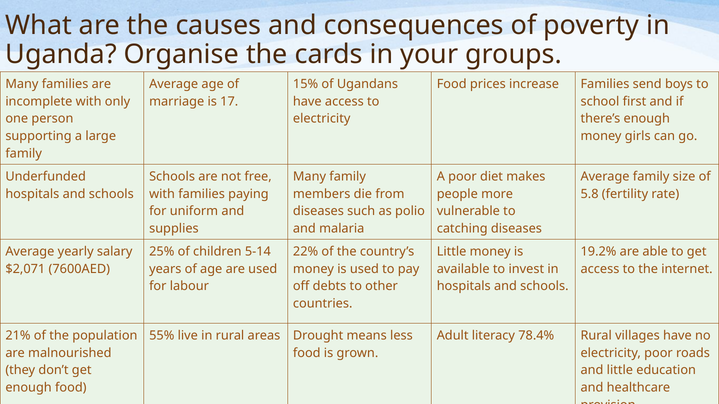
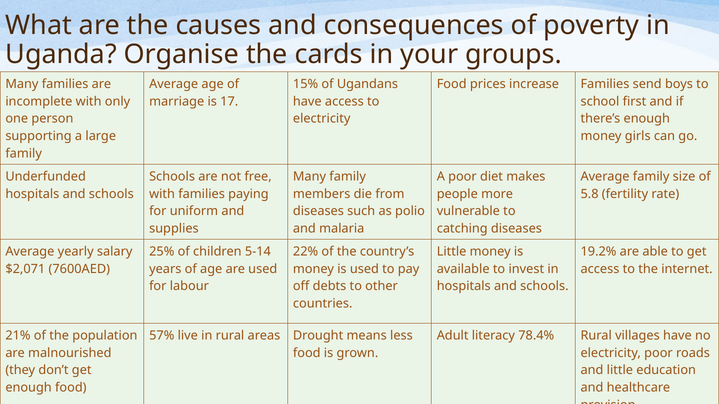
55%: 55% -> 57%
